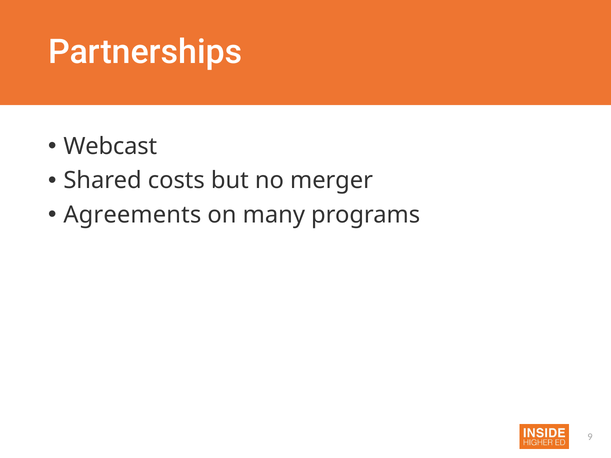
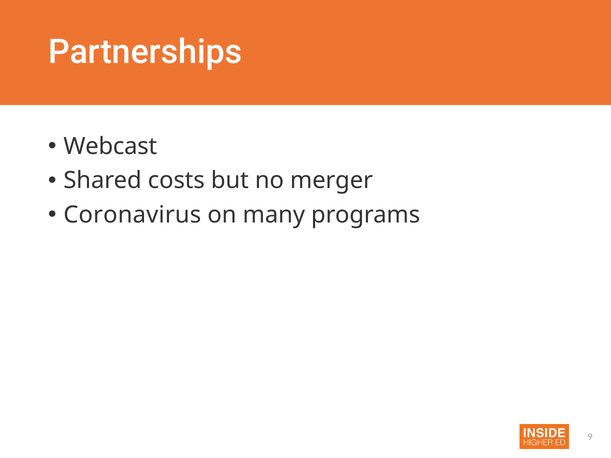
Agreements: Agreements -> Coronavirus
